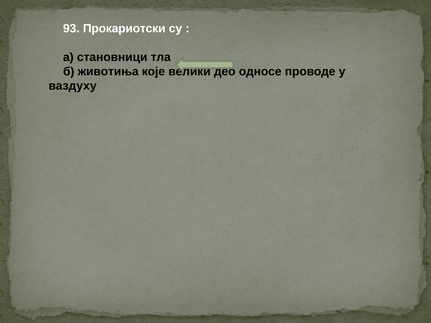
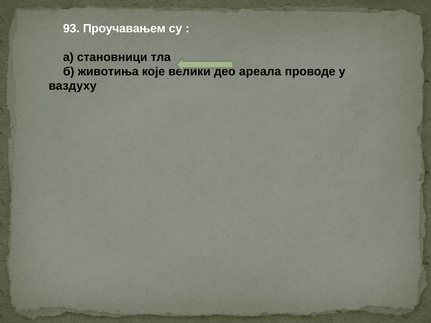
Прокариотски: Прокариотски -> Проучавањем
односе: односе -> ареала
